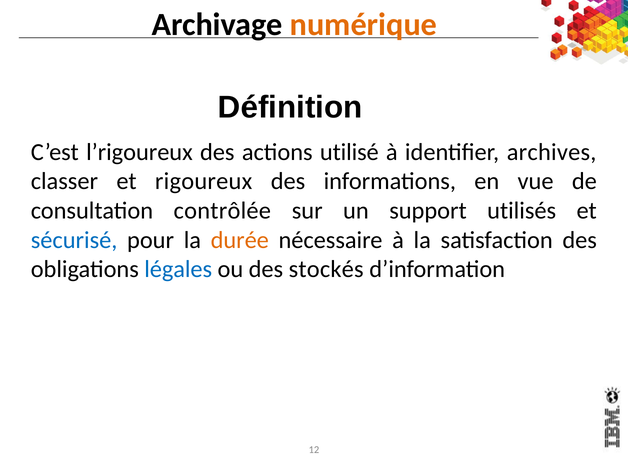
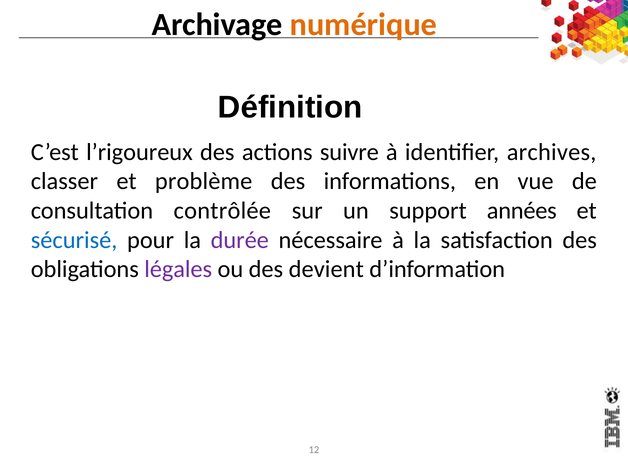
utilisé: utilisé -> suivre
rigoureux: rigoureux -> problème
utilisés: utilisés -> années
durée colour: orange -> purple
légales colour: blue -> purple
stockés: stockés -> devient
